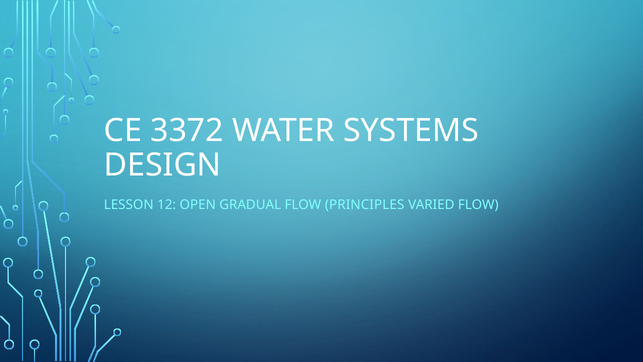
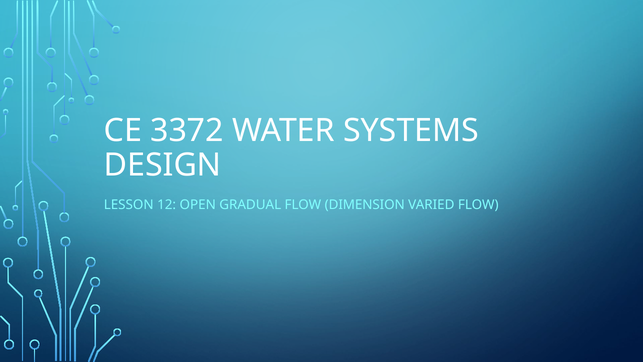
PRINCIPLES: PRINCIPLES -> DIMENSION
